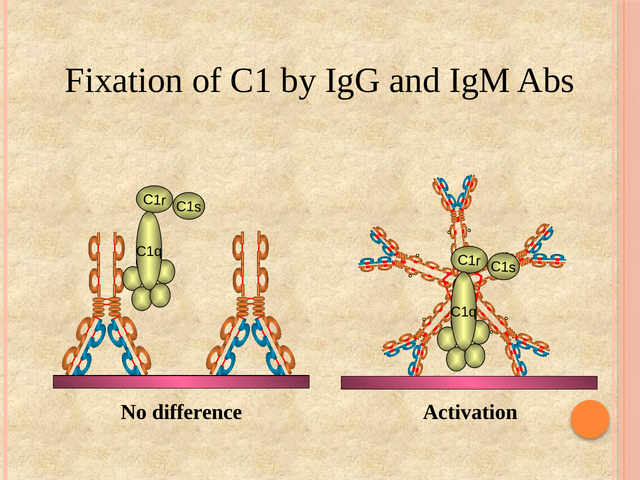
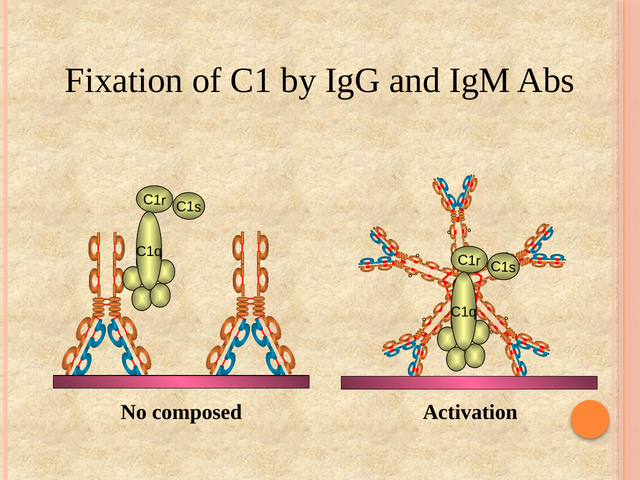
difference: difference -> composed
